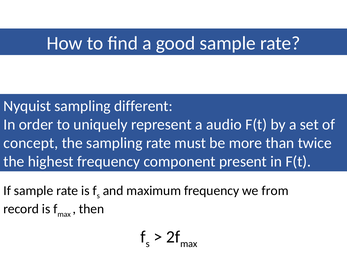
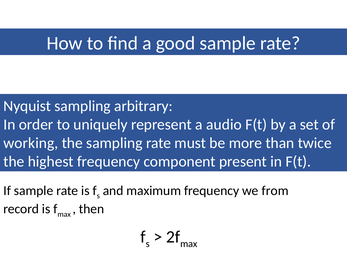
different: different -> arbitrary
concept: concept -> working
